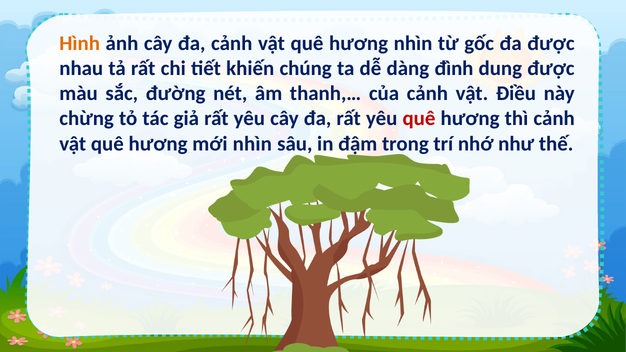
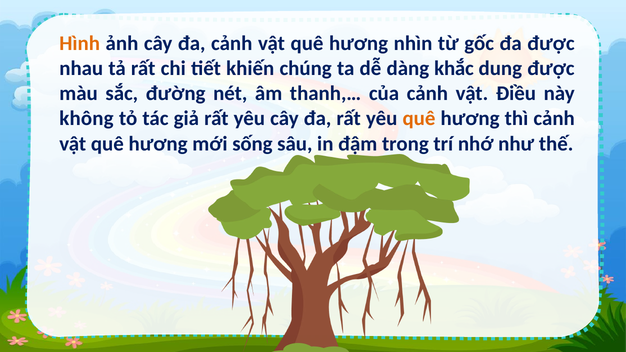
đình: đình -> khắc
chừng: chừng -> không
quê at (419, 119) colour: red -> orange
mới nhìn: nhìn -> sống
